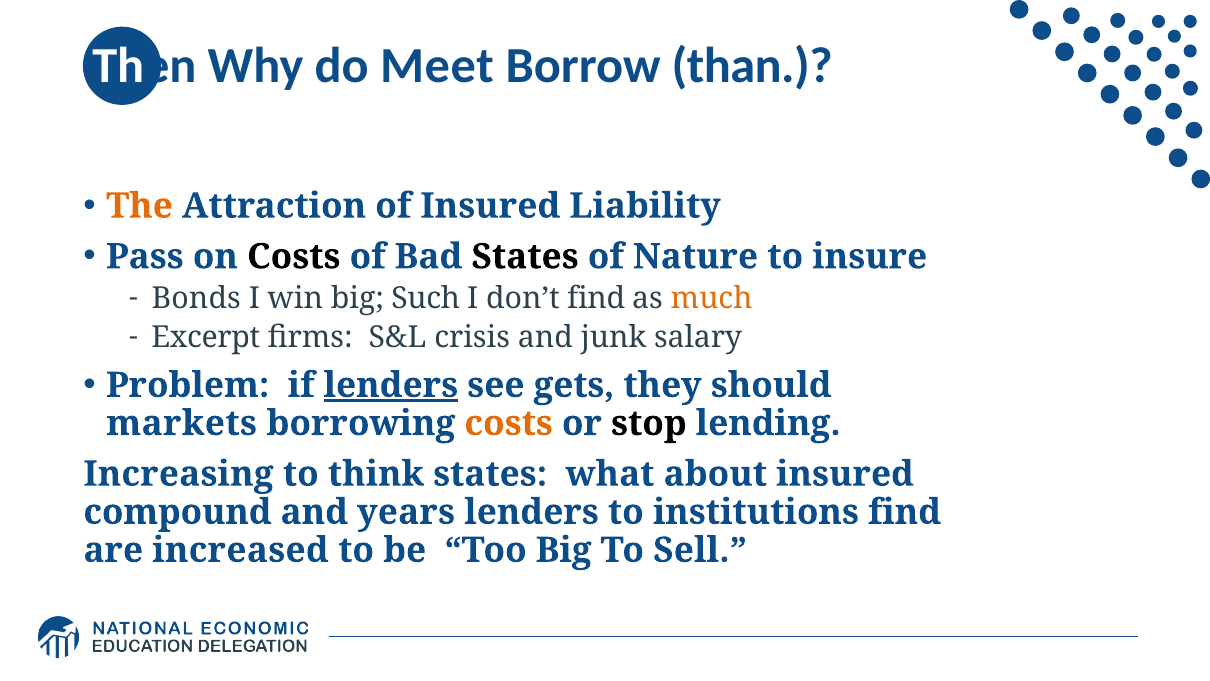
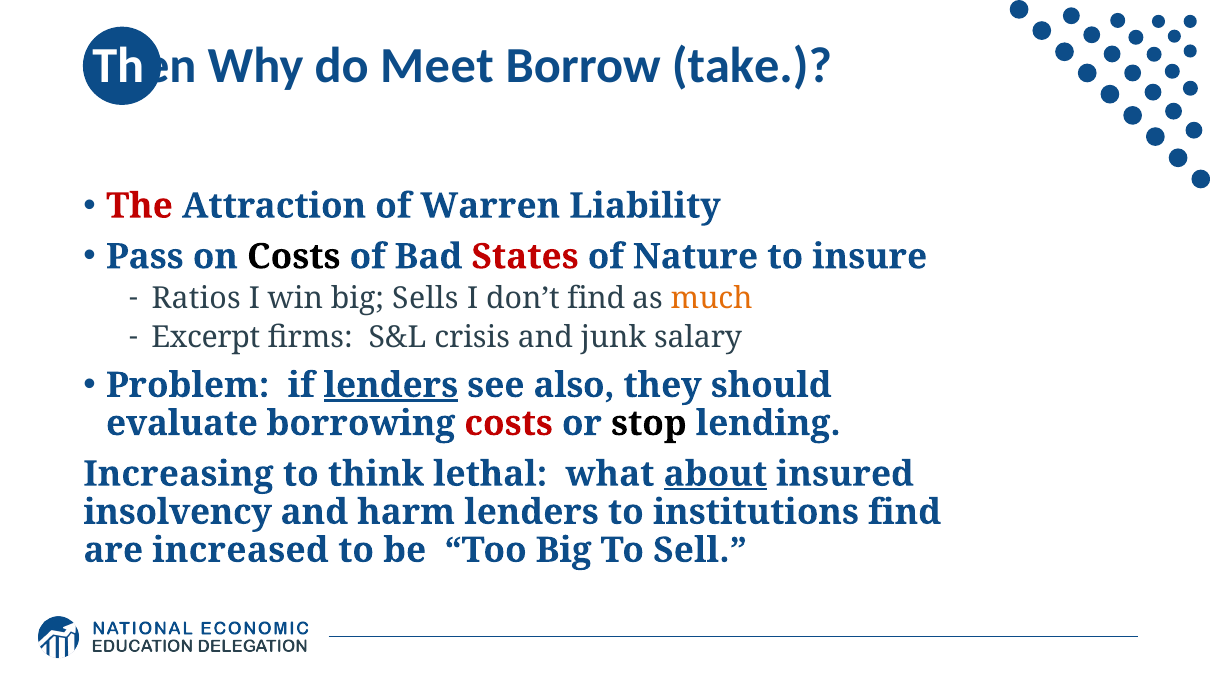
than: than -> take
The colour: orange -> red
of Insured: Insured -> Warren
States at (525, 257) colour: black -> red
Bonds: Bonds -> Ratios
Such: Such -> Sells
gets: gets -> also
markets: markets -> evaluate
costs at (509, 423) colour: orange -> red
think states: states -> lethal
about underline: none -> present
compound: compound -> insolvency
years: years -> harm
